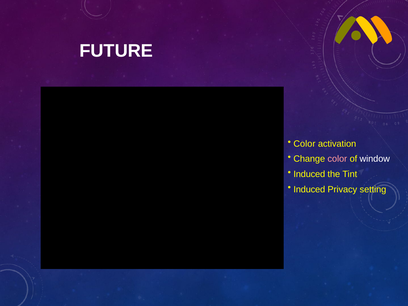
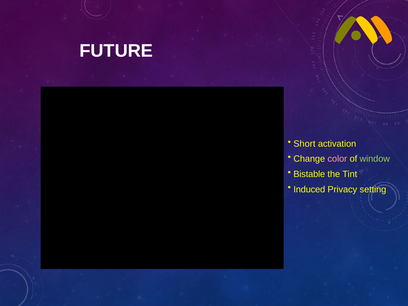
Color at (304, 144): Color -> Short
window colour: white -> light green
Induced at (309, 174): Induced -> Bistable
